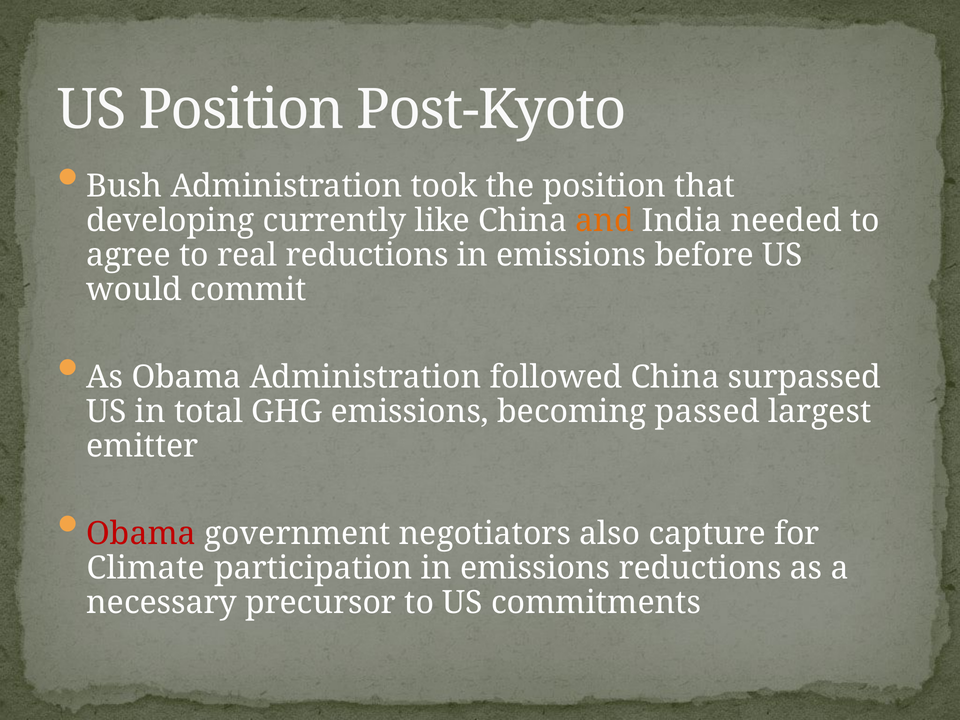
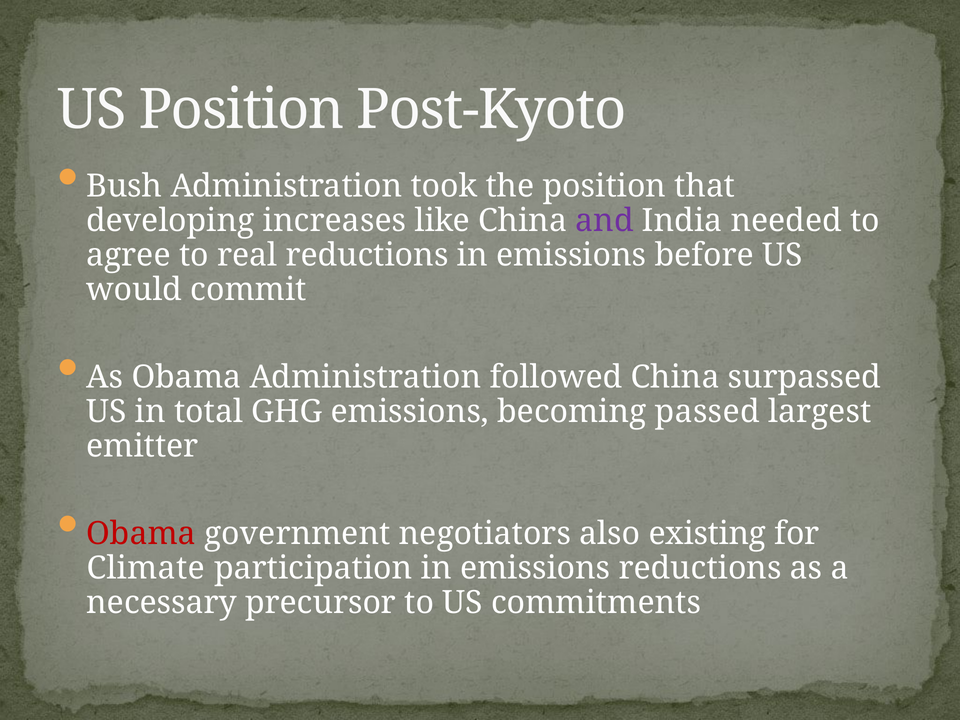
currently: currently -> increases
and colour: orange -> purple
capture: capture -> existing
